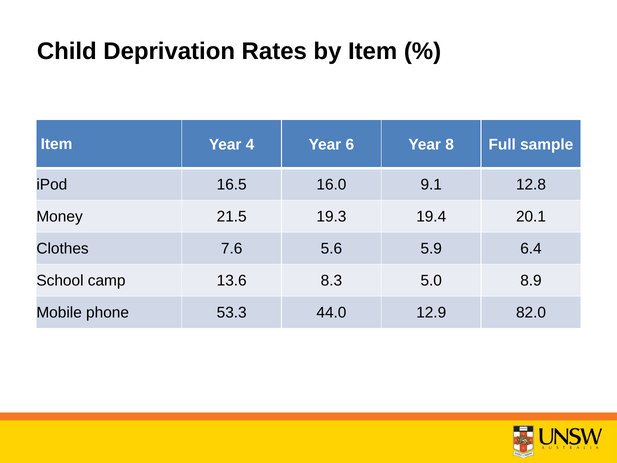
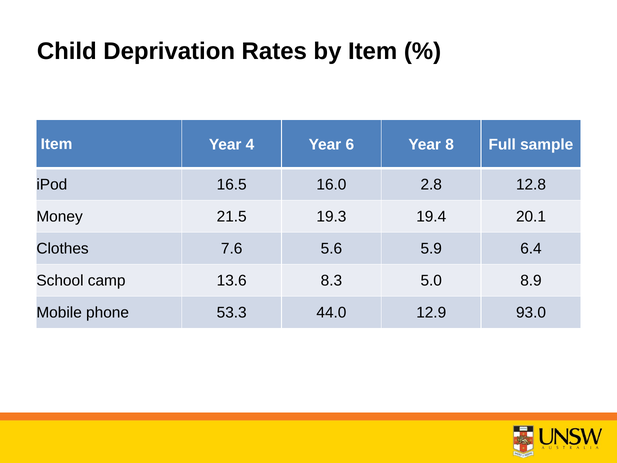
9.1: 9.1 -> 2.8
82.0: 82.0 -> 93.0
